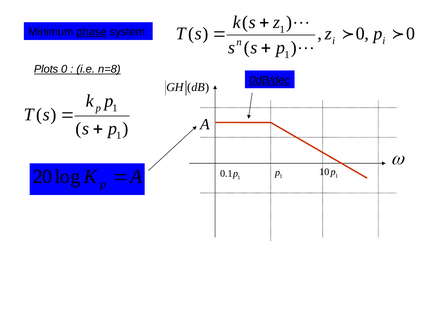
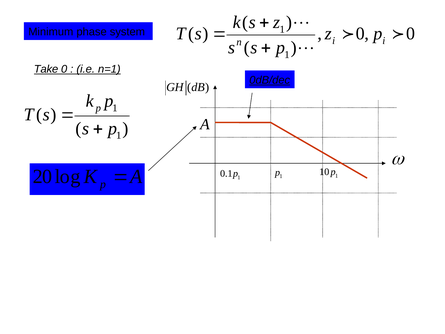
phase underline: present -> none
Plots: Plots -> Take
n=8: n=8 -> n=1
